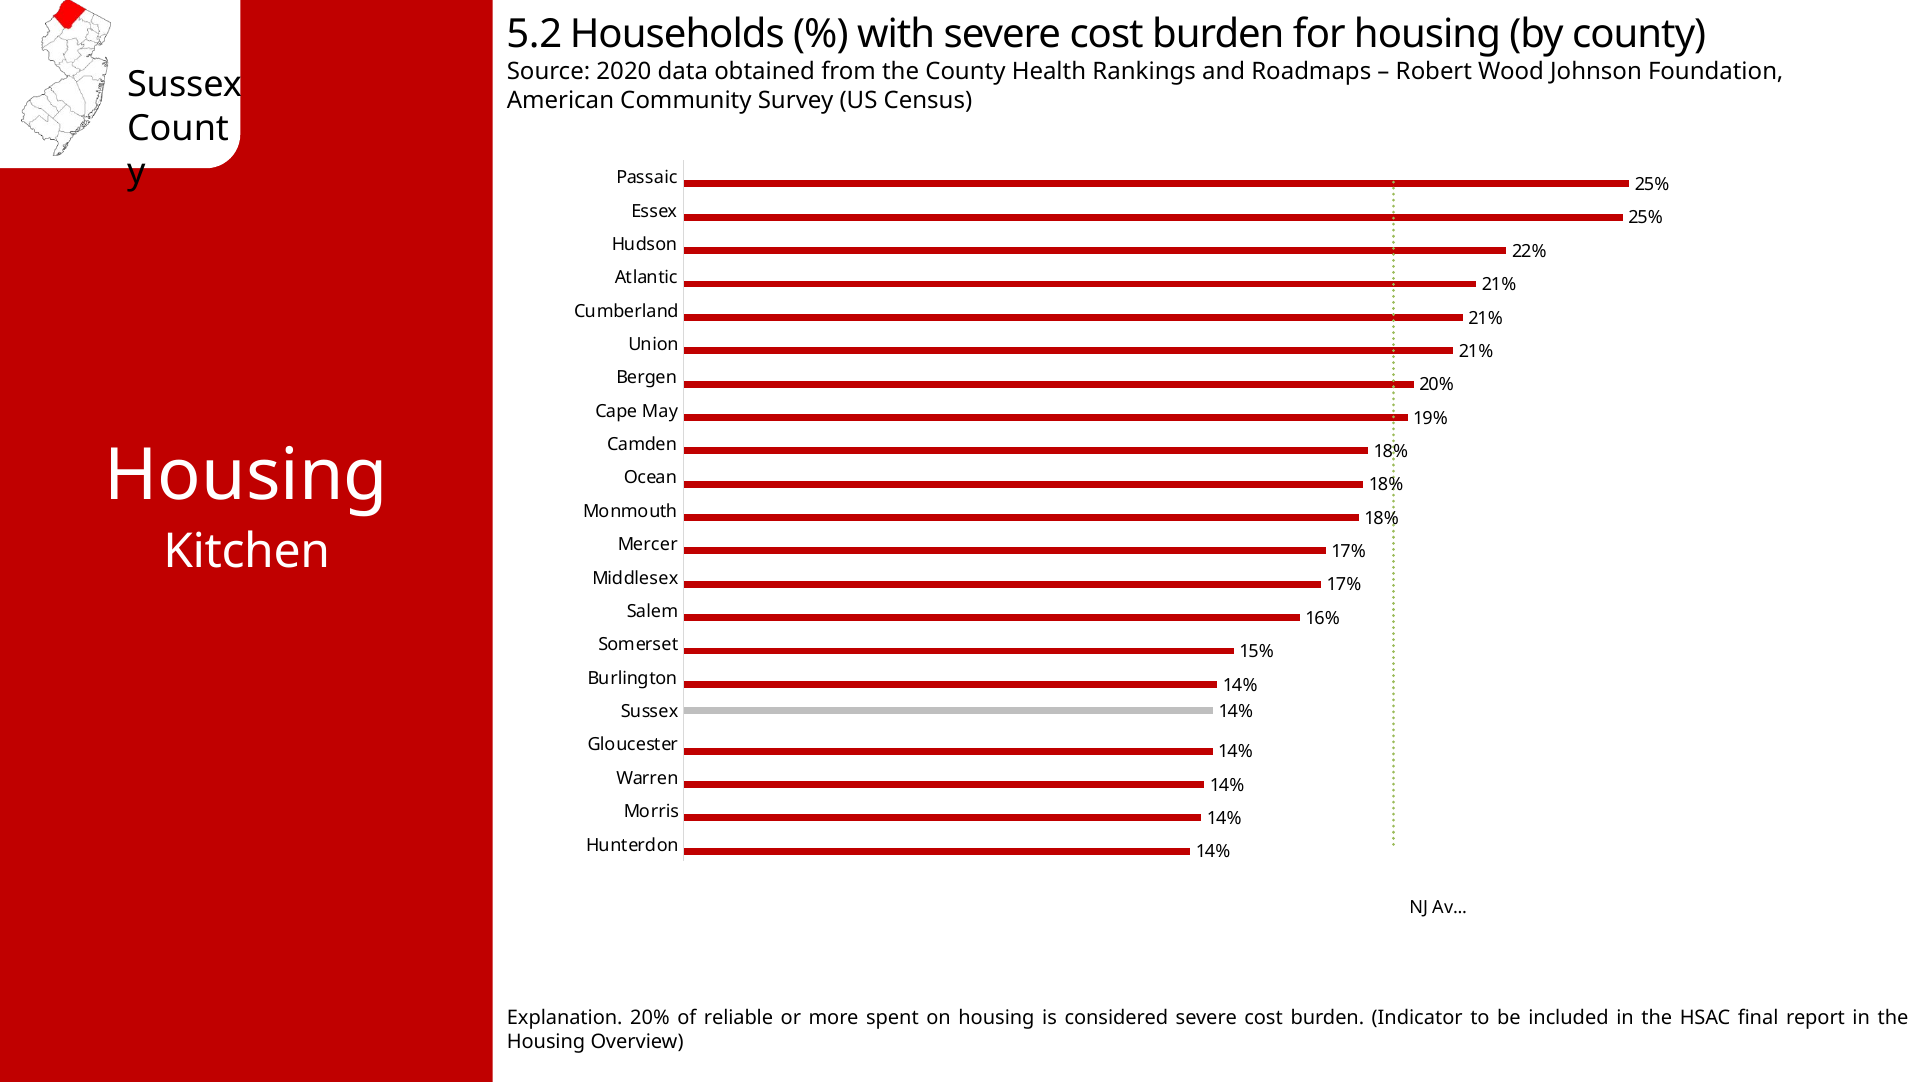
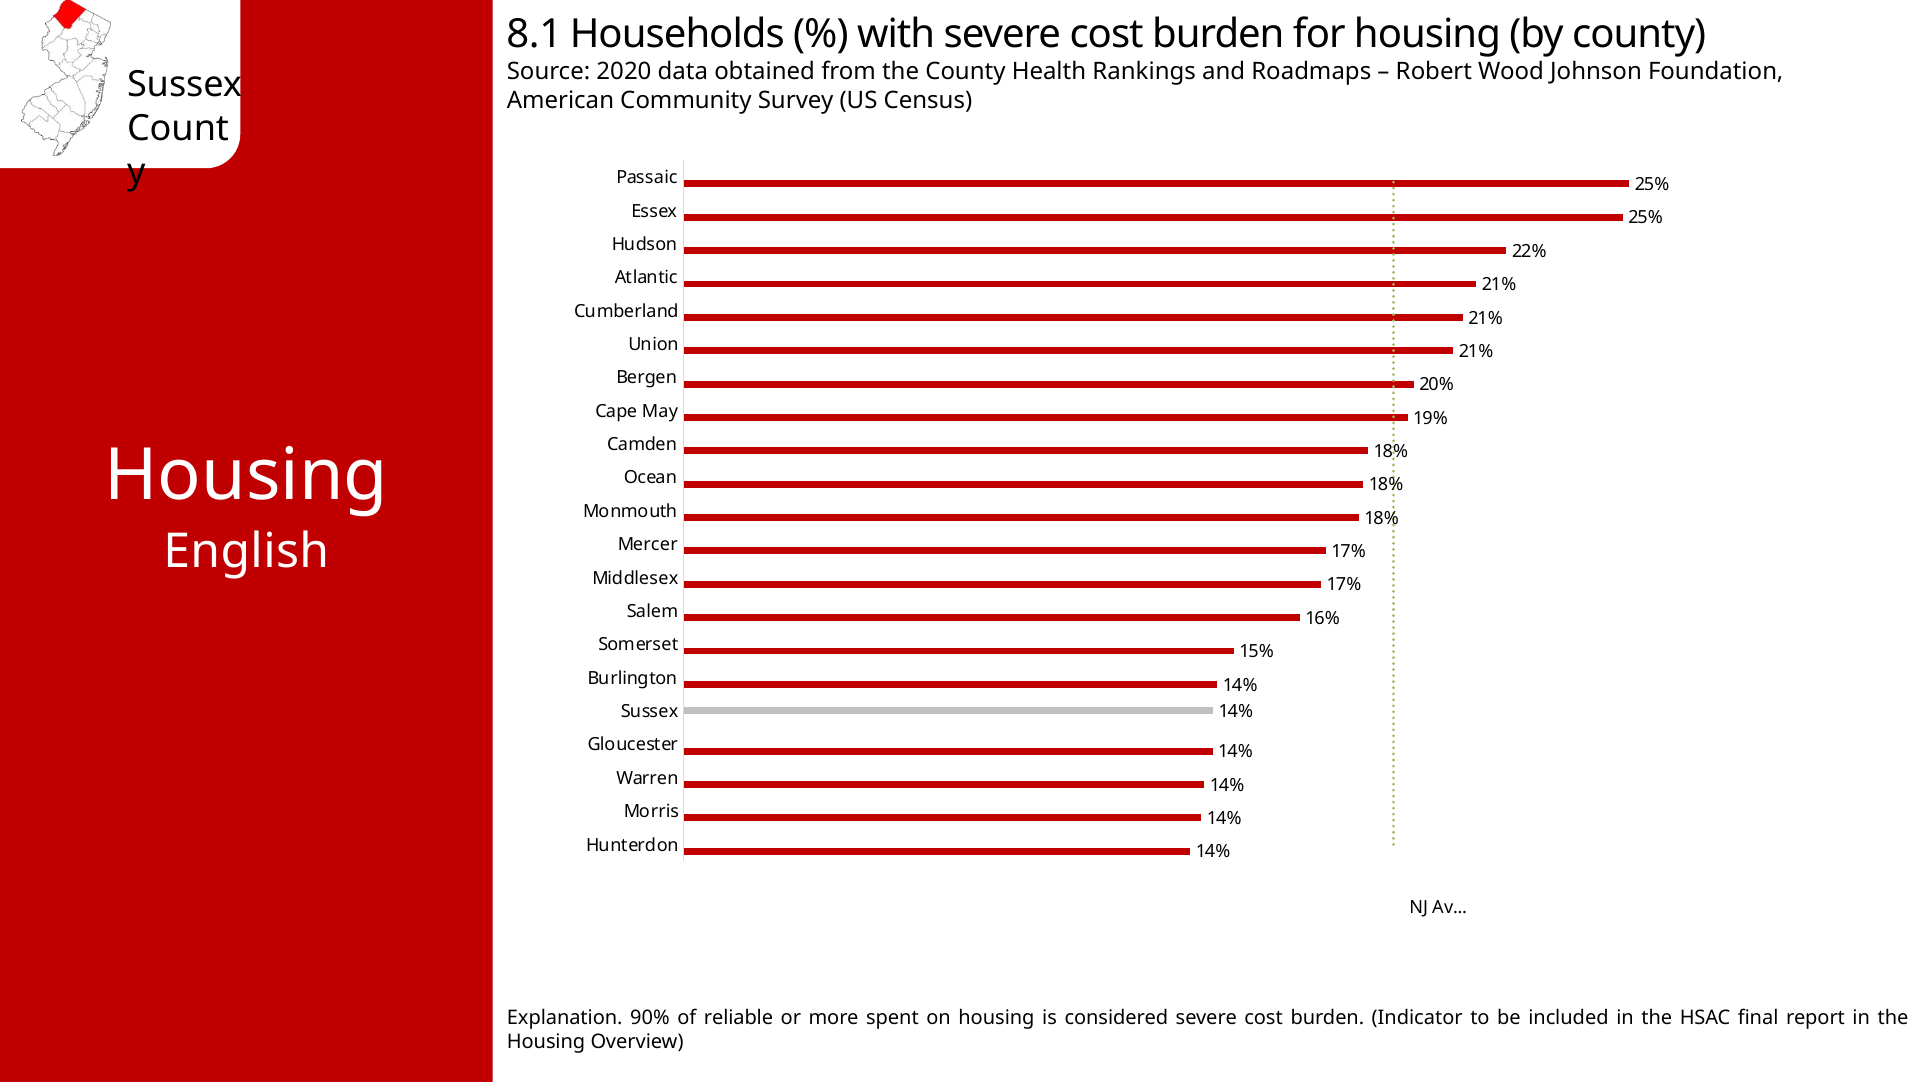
5.2: 5.2 -> 8.1
Kitchen: Kitchen -> English
Explanation 20%: 20% -> 90%
